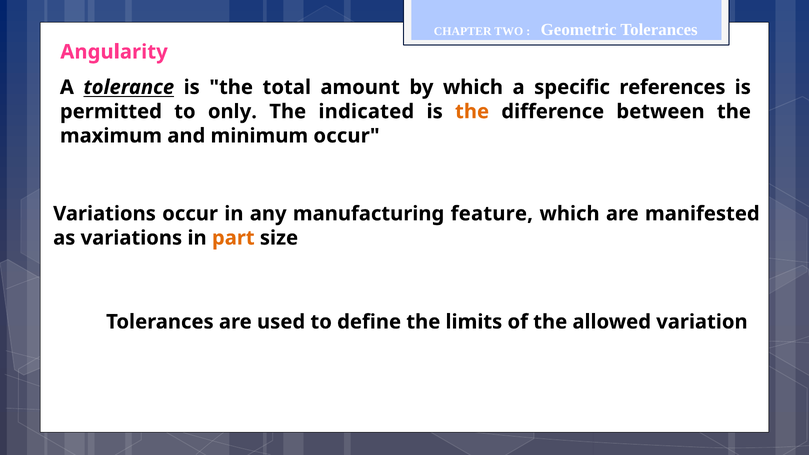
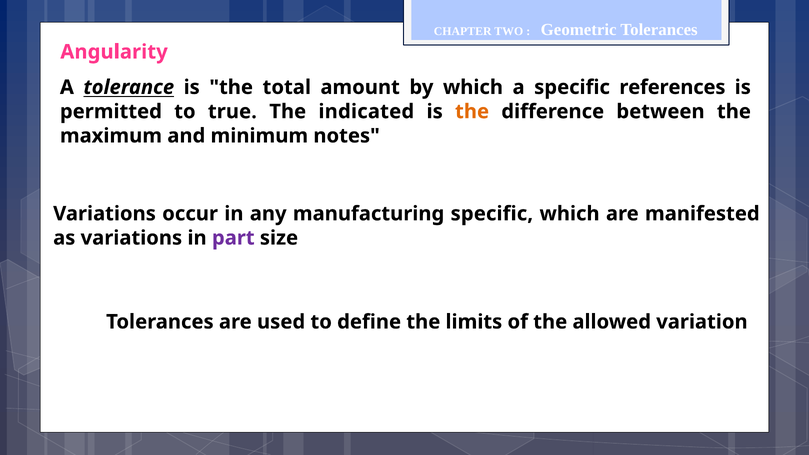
only: only -> true
minimum occur: occur -> notes
manufacturing feature: feature -> specific
part colour: orange -> purple
